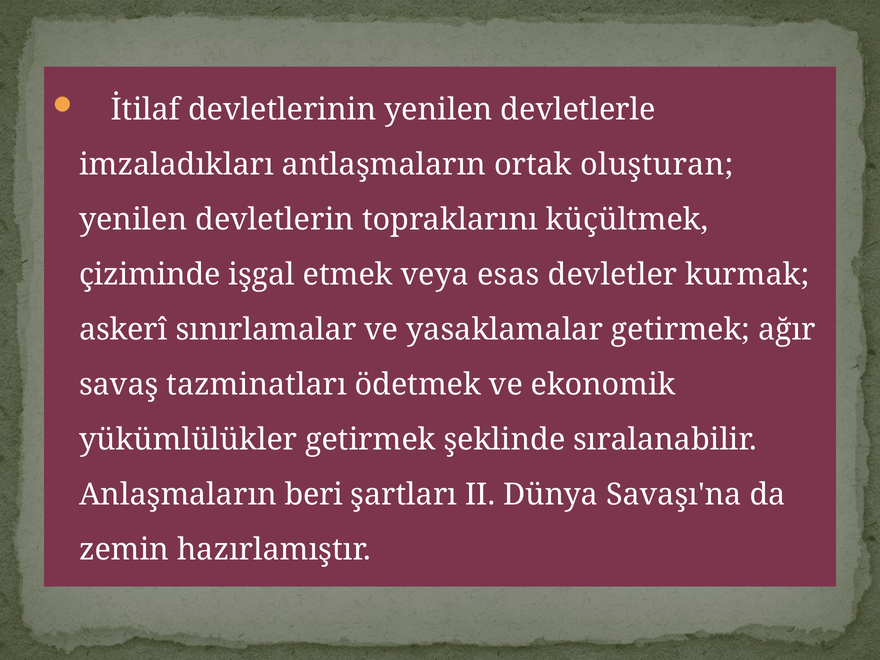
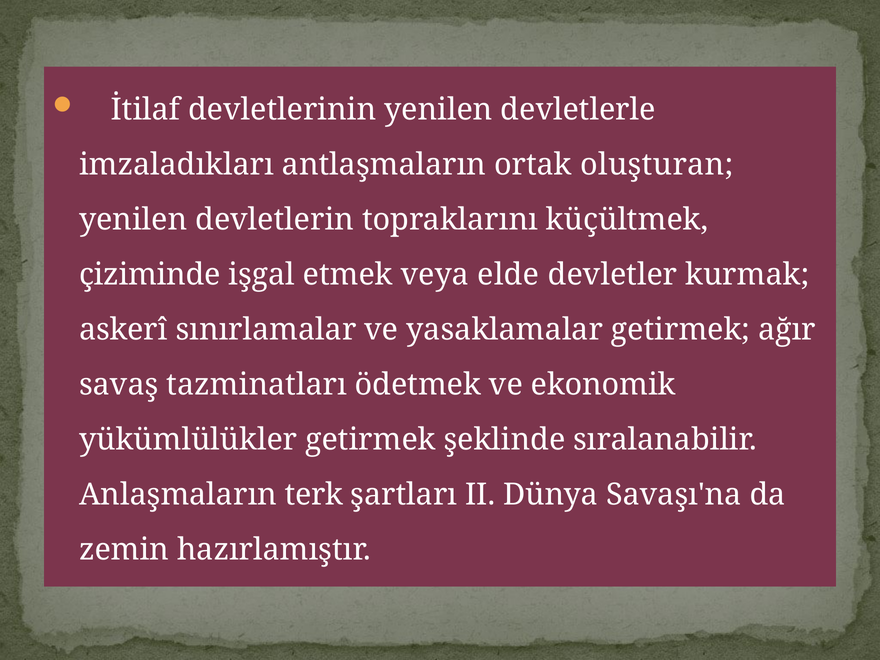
esas: esas -> elde
beri: beri -> terk
